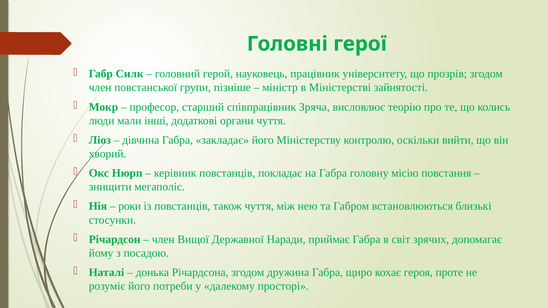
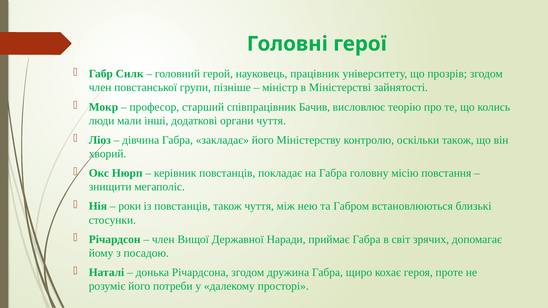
Зряча: Зряча -> Бачив
оскільки вийти: вийти -> також
